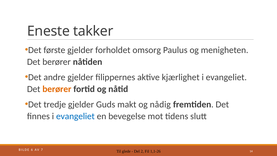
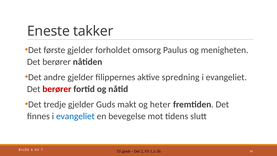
kjærlighet: kjærlighet -> spredning
berører at (57, 89) colour: orange -> red
nådig: nådig -> heter
